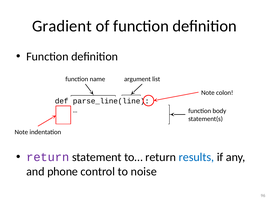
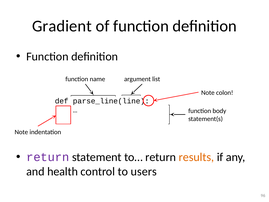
results colour: blue -> orange
phone: phone -> health
noise: noise -> users
